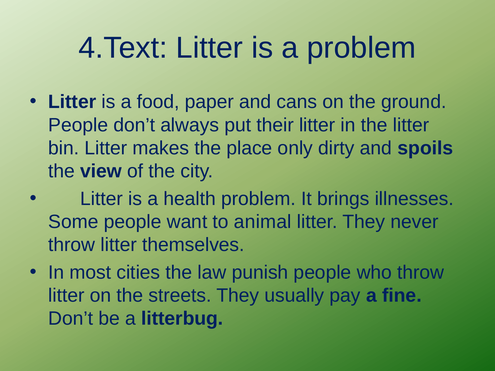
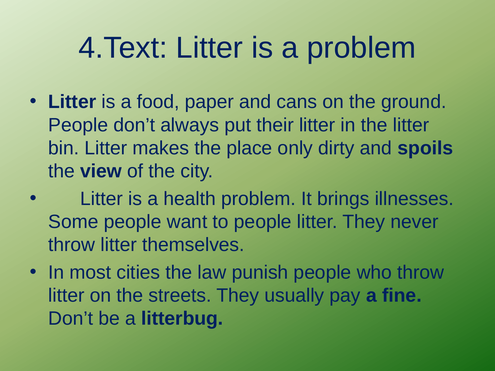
to animal: animal -> people
